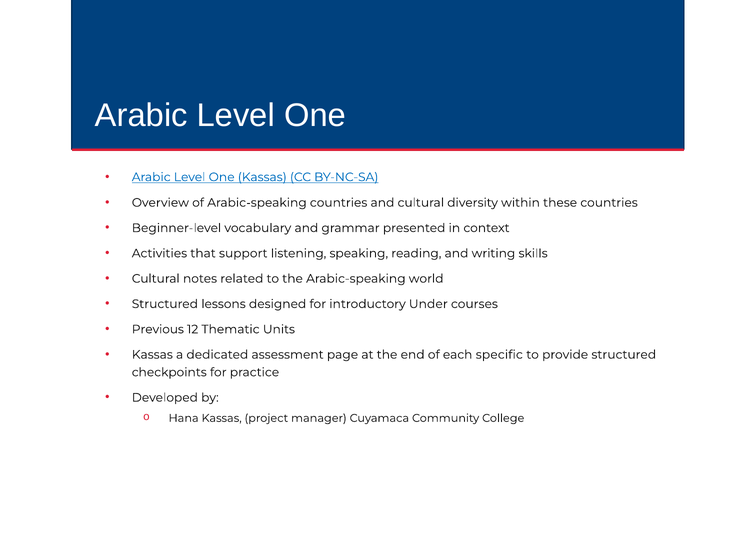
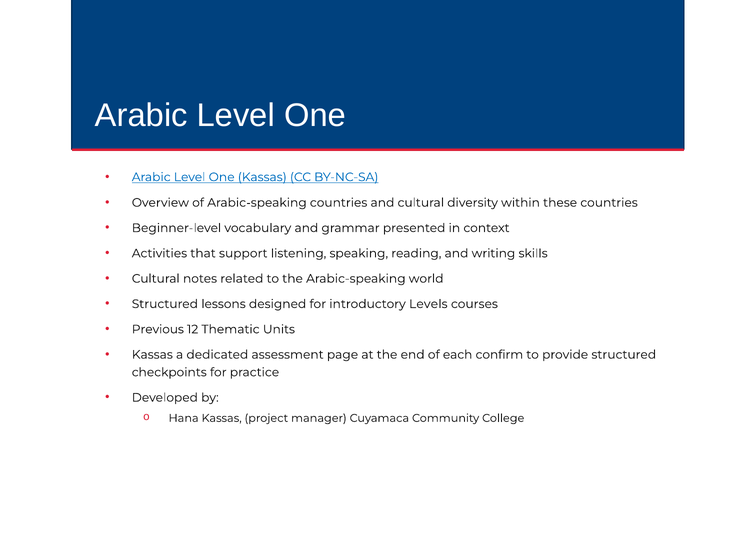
Under: Under -> Levels
specific: specific -> confirm
